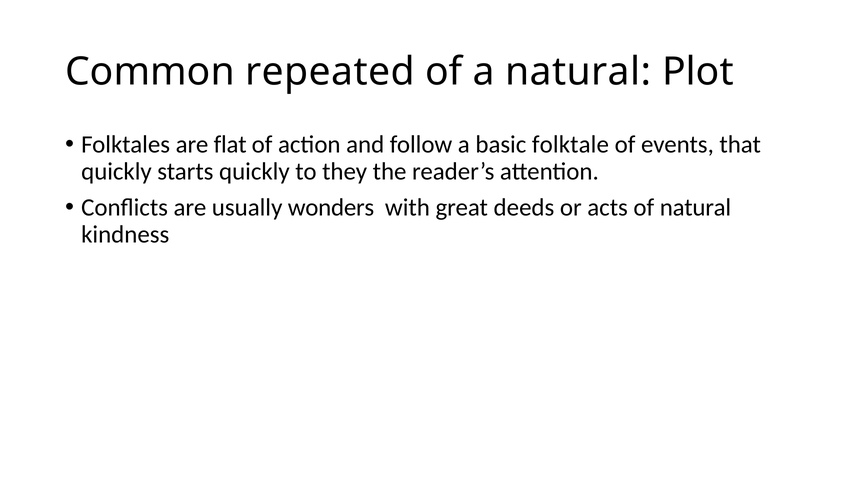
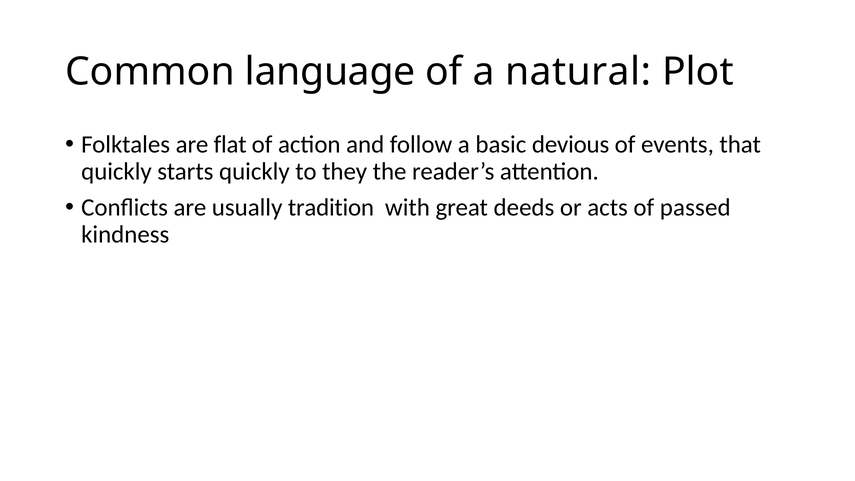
repeated: repeated -> language
folktale: folktale -> devious
wonders: wonders -> tradition
of natural: natural -> passed
